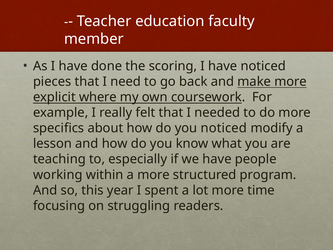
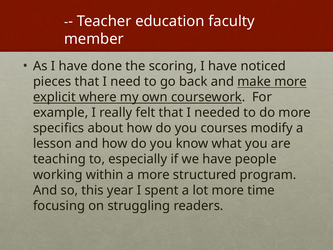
you noticed: noticed -> courses
